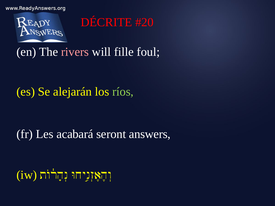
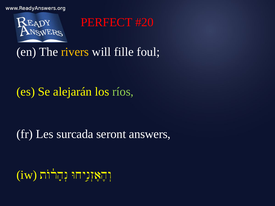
DÉCRITE: DÉCRITE -> PERFECT
rivers colour: pink -> yellow
acabará: acabará -> surcada
